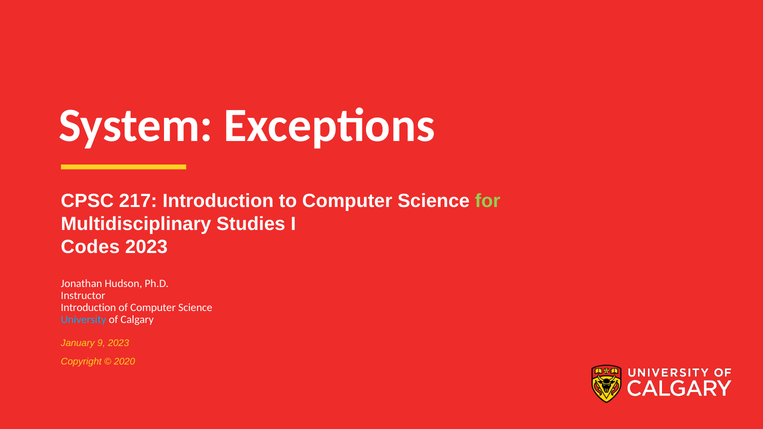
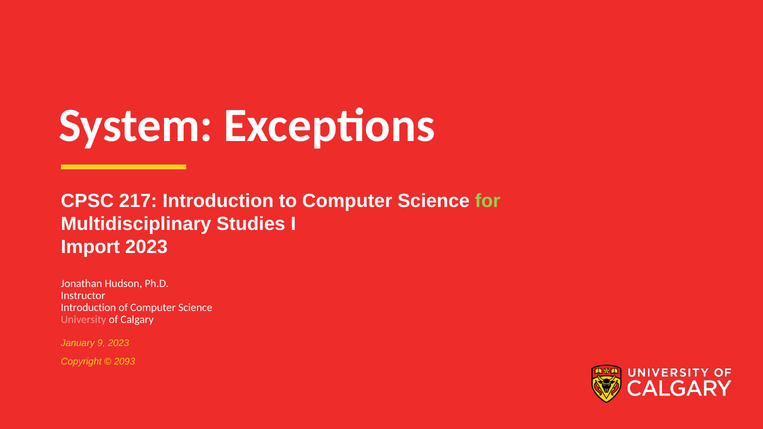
Codes: Codes -> Import
University colour: light blue -> pink
2020: 2020 -> 2093
